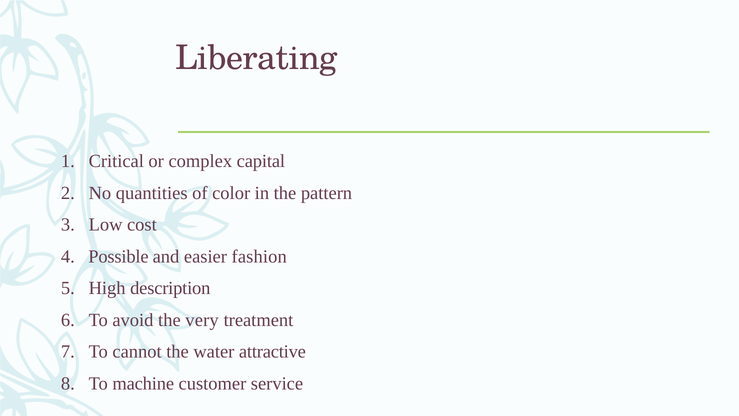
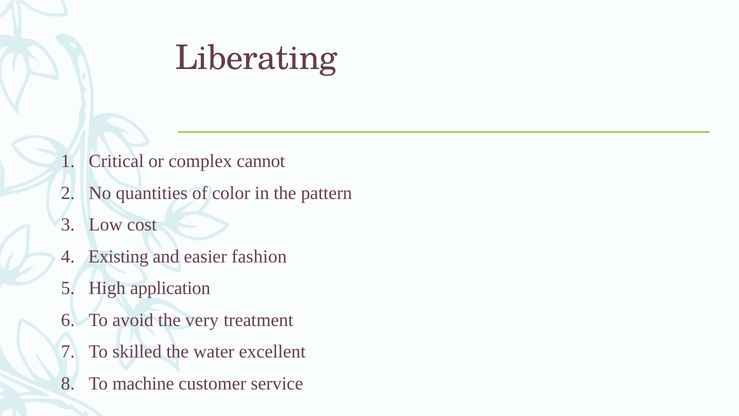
capital: capital -> cannot
Possible: Possible -> Existing
description: description -> application
cannot: cannot -> skilled
attractive: attractive -> excellent
